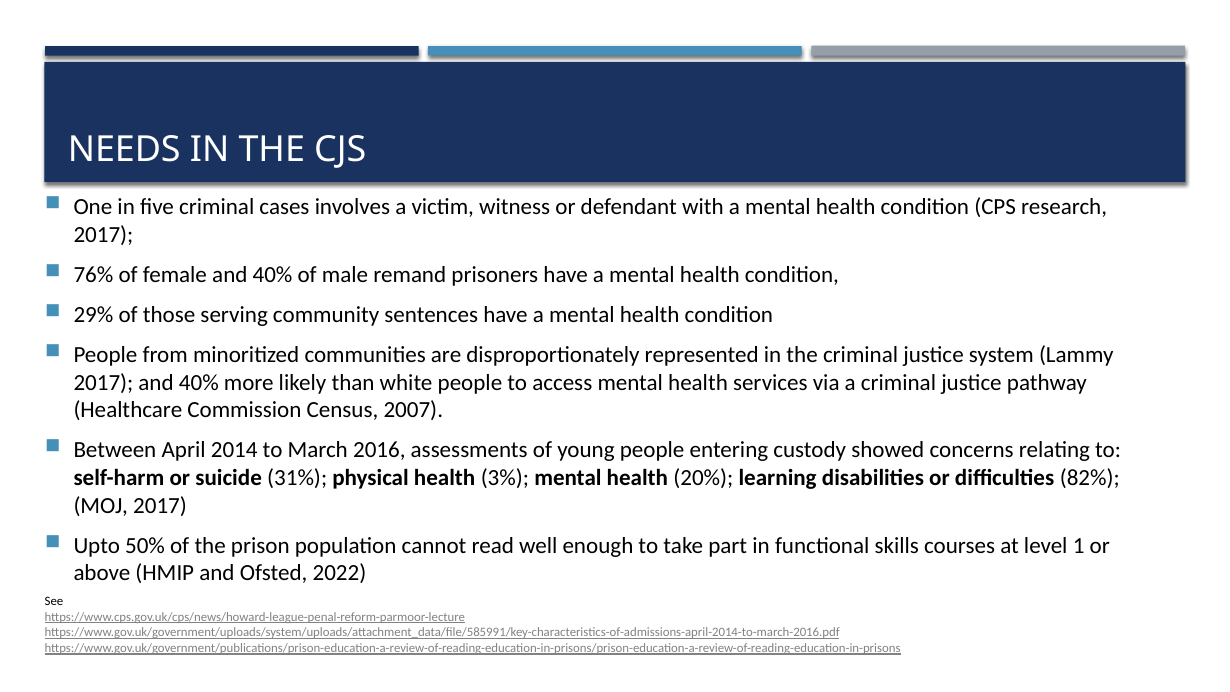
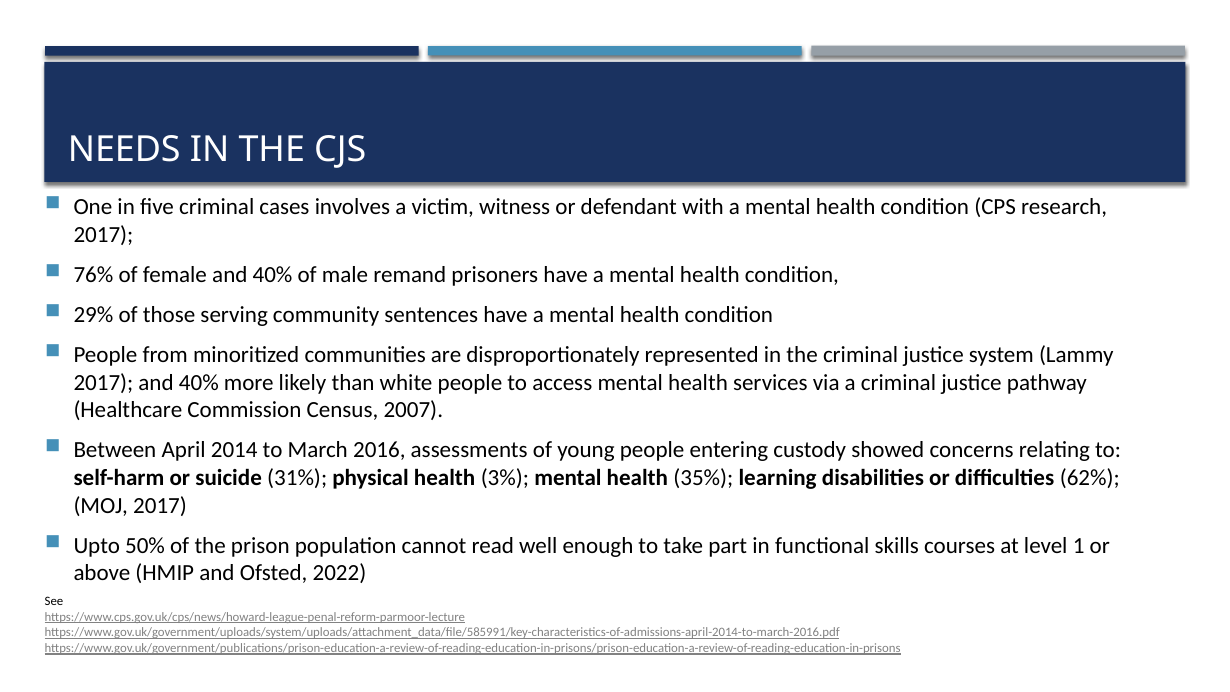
20%: 20% -> 35%
82%: 82% -> 62%
